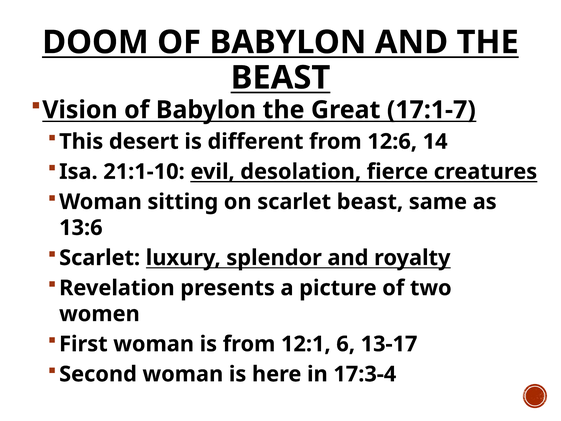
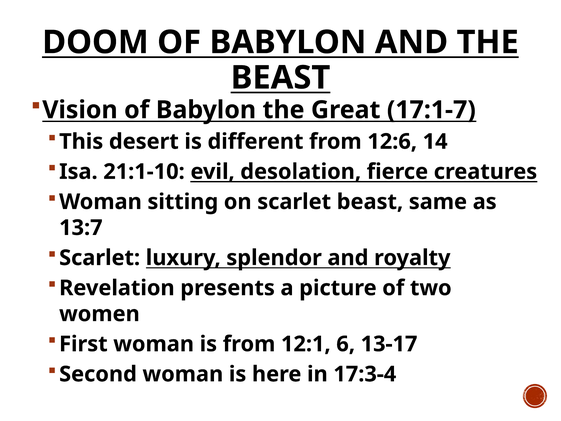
13:6: 13:6 -> 13:7
